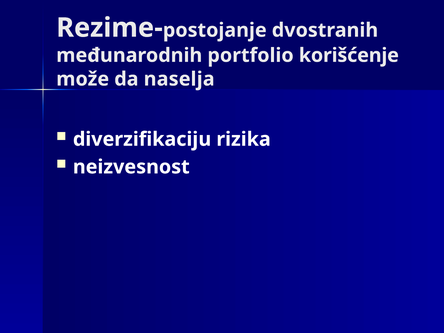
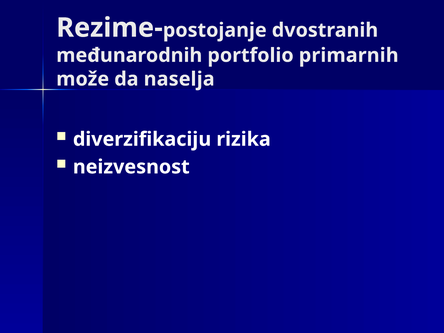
korišćenje: korišćenje -> primarnih
